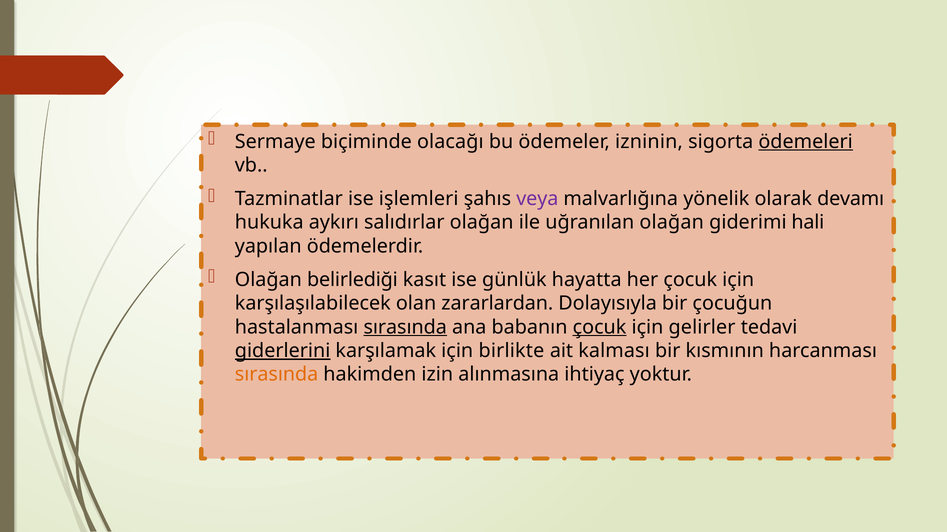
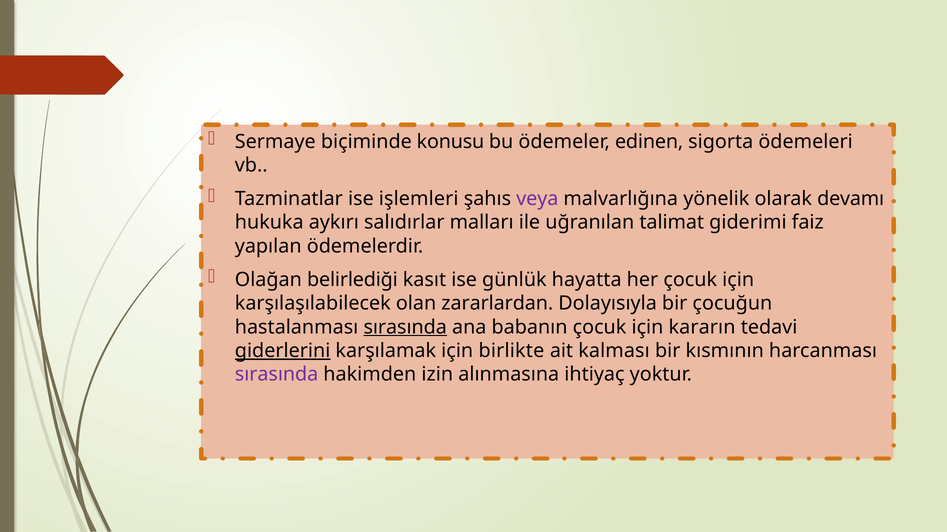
olacağı: olacağı -> konusu
izninin: izninin -> edinen
ödemeleri underline: present -> none
salıdırlar olağan: olağan -> malları
uğranılan olağan: olağan -> talimat
hali: hali -> faiz
çocuk at (600, 327) underline: present -> none
gelirler: gelirler -> kararın
sırasında at (277, 375) colour: orange -> purple
